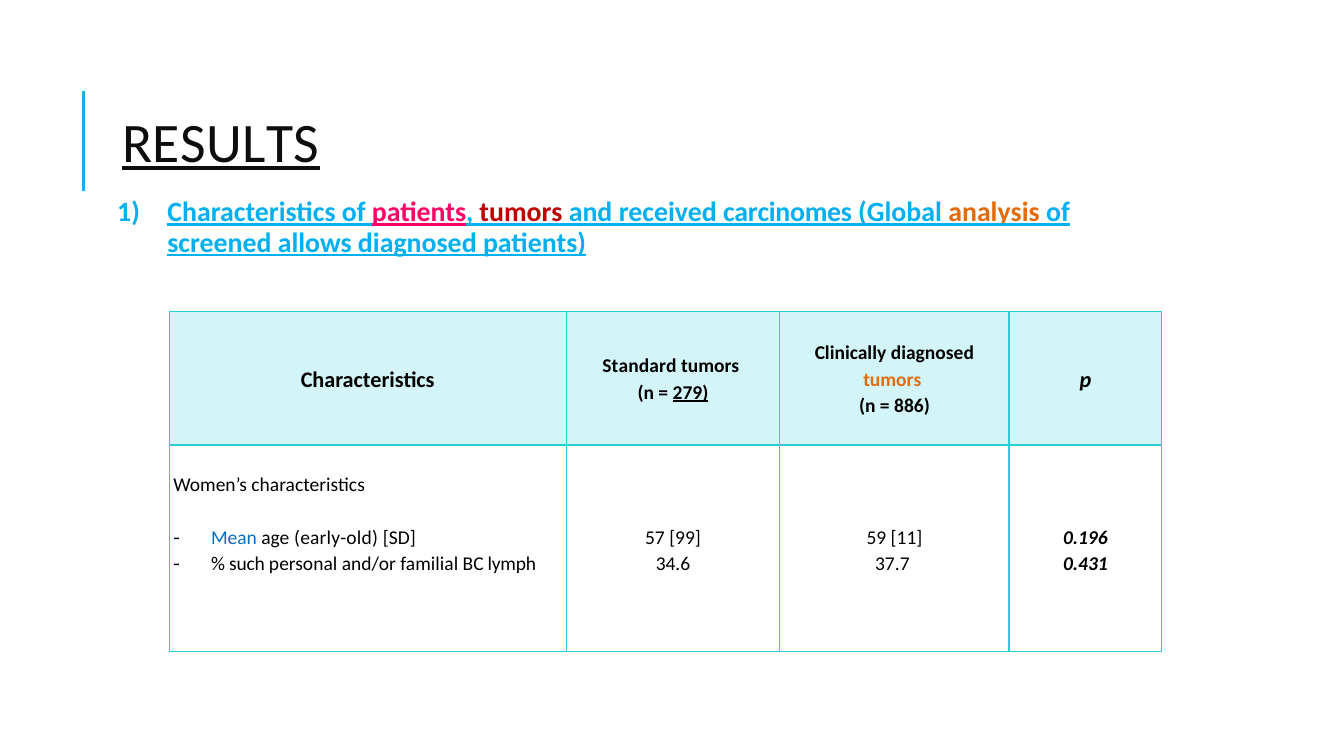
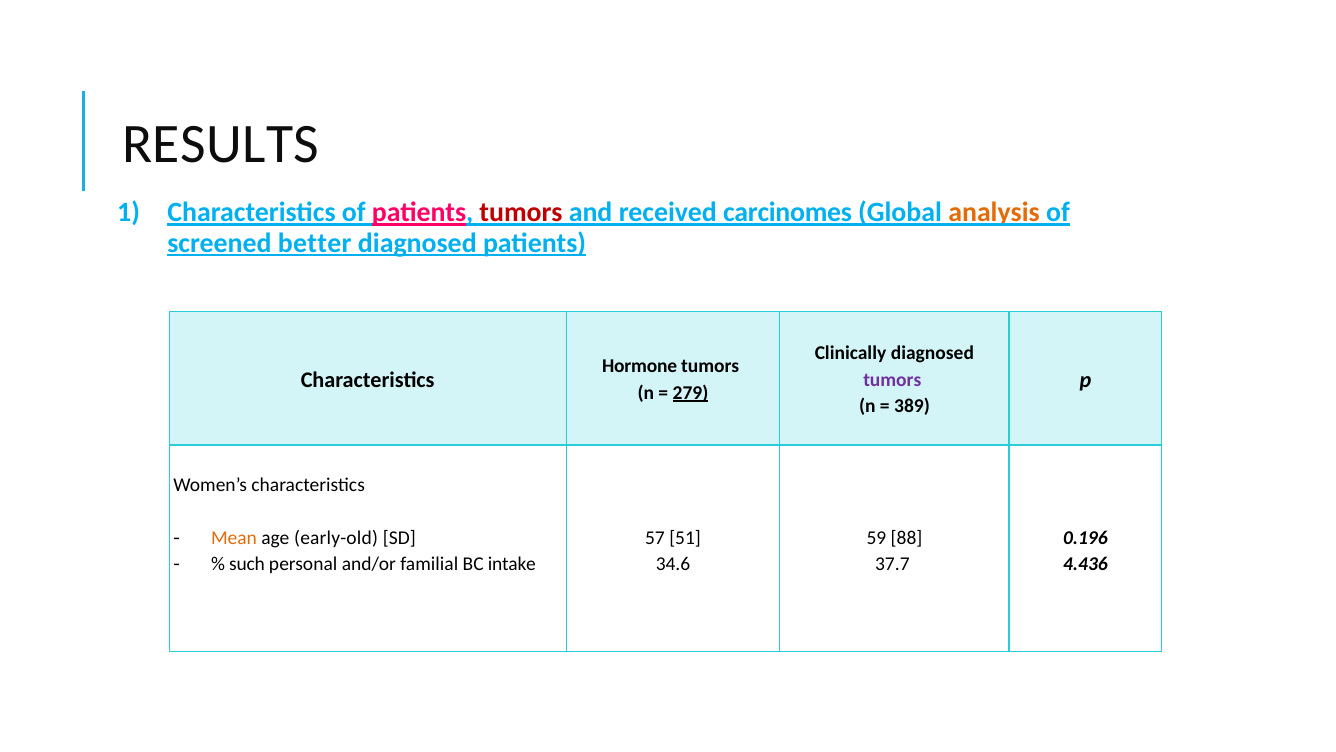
RESULTS underline: present -> none
allows: allows -> better
Standard: Standard -> Hormone
tumors at (892, 379) colour: orange -> purple
886: 886 -> 389
Mean colour: blue -> orange
99: 99 -> 51
11: 11 -> 88
lymph: lymph -> intake
0.431: 0.431 -> 4.436
